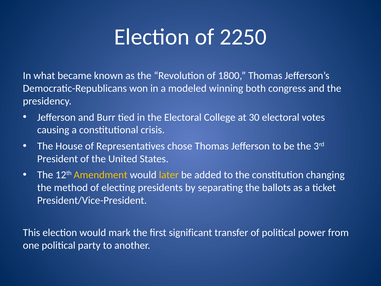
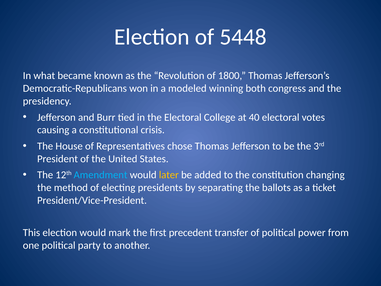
2250: 2250 -> 5448
30: 30 -> 40
Amendment colour: yellow -> light blue
significant: significant -> precedent
